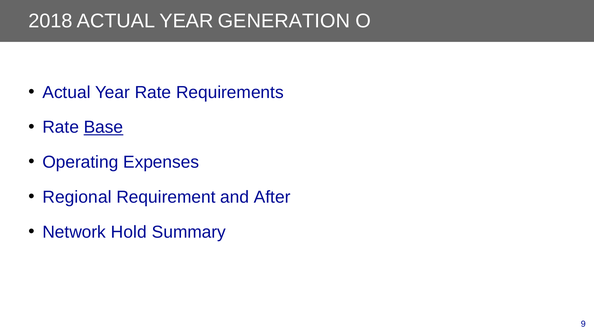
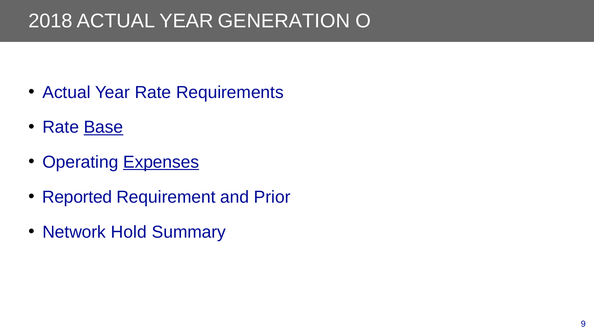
Expenses underline: none -> present
Regional: Regional -> Reported
After: After -> Prior
